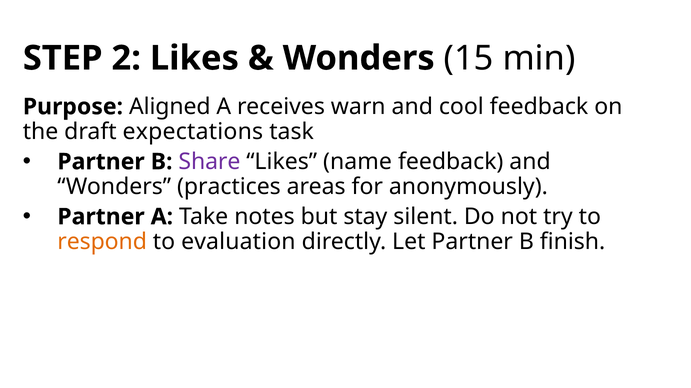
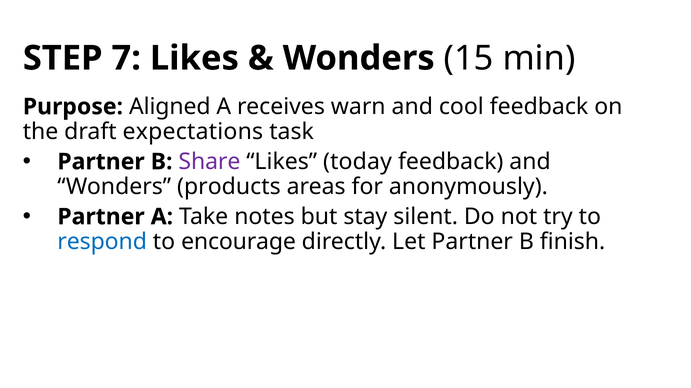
2: 2 -> 7
name: name -> today
practices: practices -> products
respond colour: orange -> blue
evaluation: evaluation -> encourage
